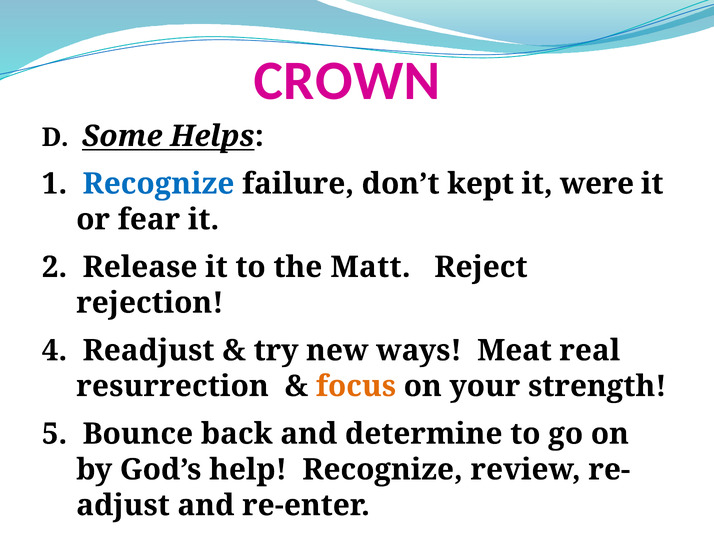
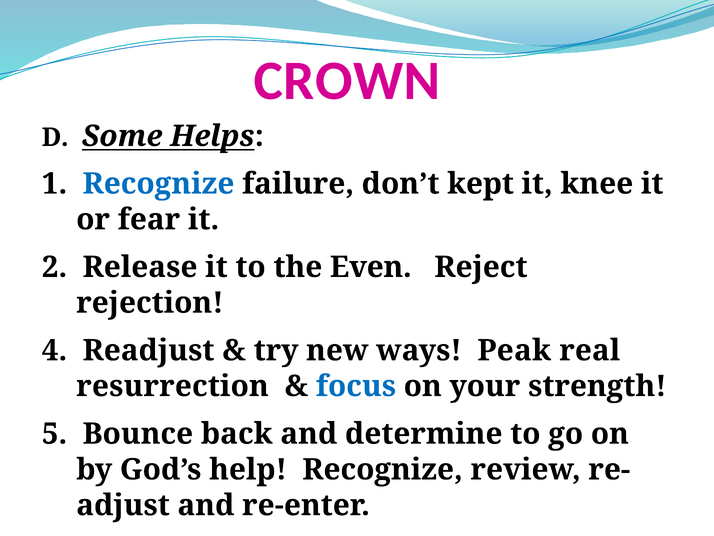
were: were -> knee
Matt: Matt -> Even
Meat: Meat -> Peak
focus colour: orange -> blue
